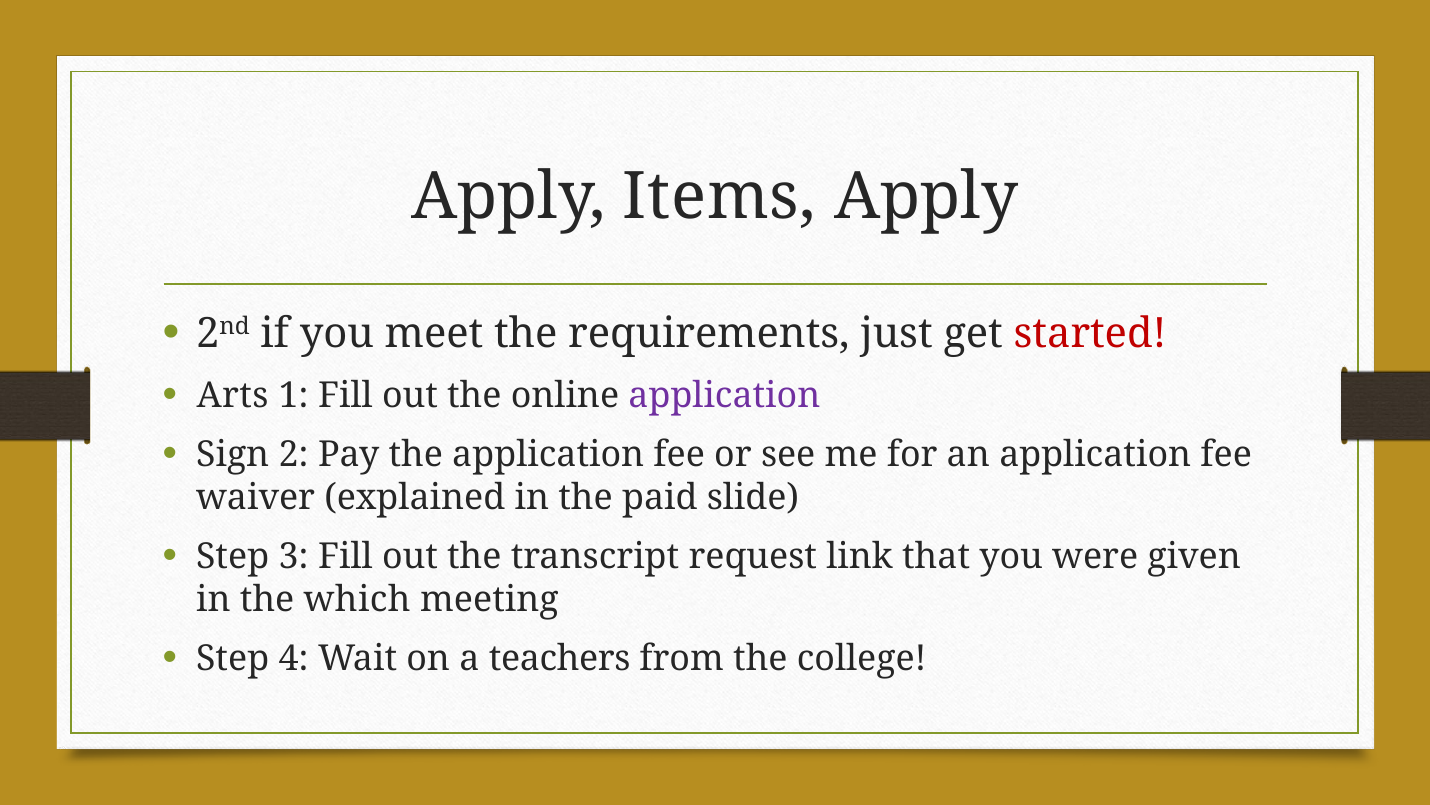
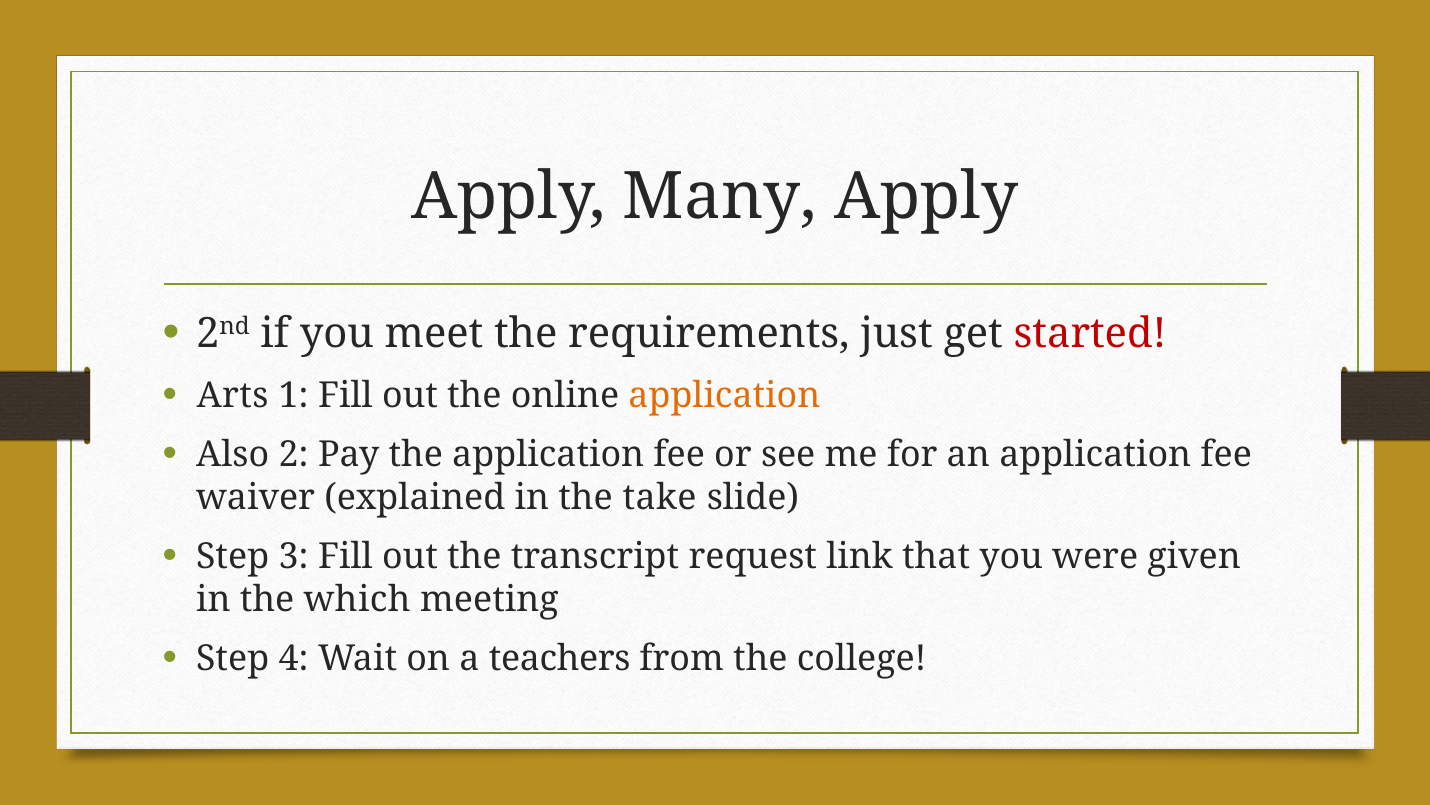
Items: Items -> Many
application at (724, 395) colour: purple -> orange
Sign: Sign -> Also
paid: paid -> take
